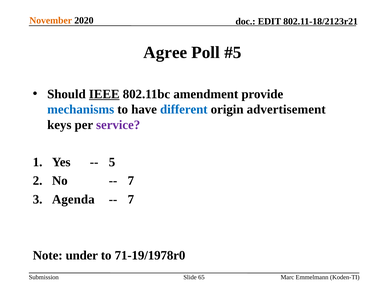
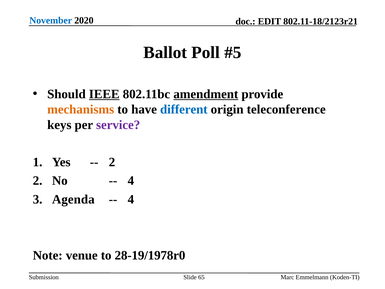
November colour: orange -> blue
Agree: Agree -> Ballot
amendment underline: none -> present
mechanisms colour: blue -> orange
advertisement: advertisement -> teleconference
5 at (112, 162): 5 -> 2
7 at (131, 181): 7 -> 4
7 at (131, 199): 7 -> 4
under: under -> venue
71-19/1978r0: 71-19/1978r0 -> 28-19/1978r0
